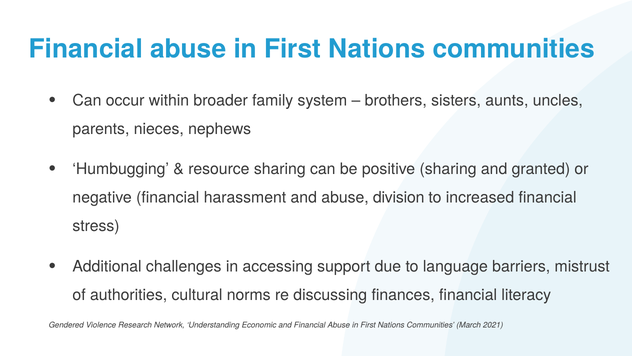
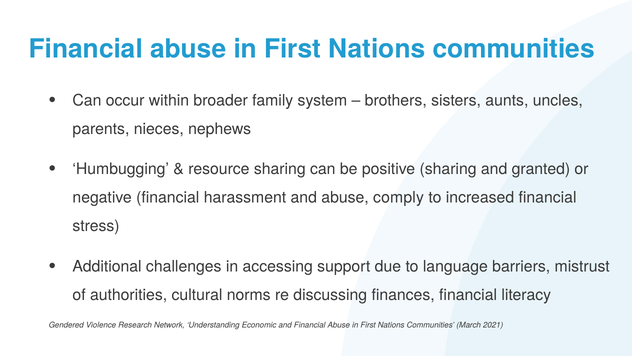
division: division -> comply
